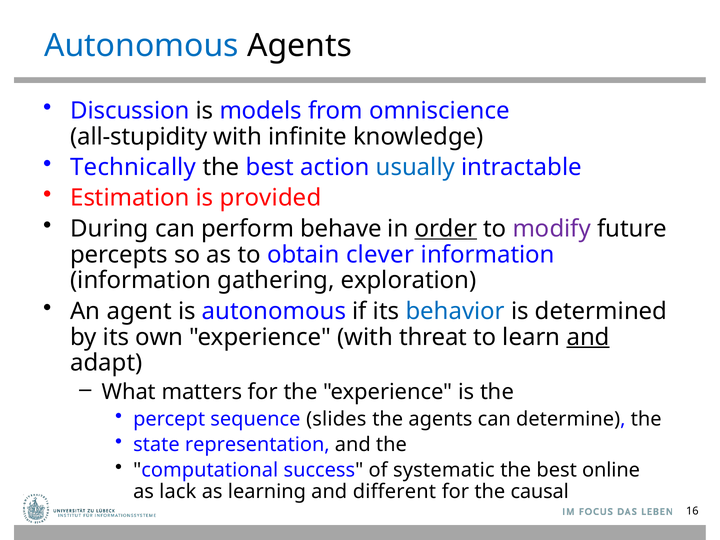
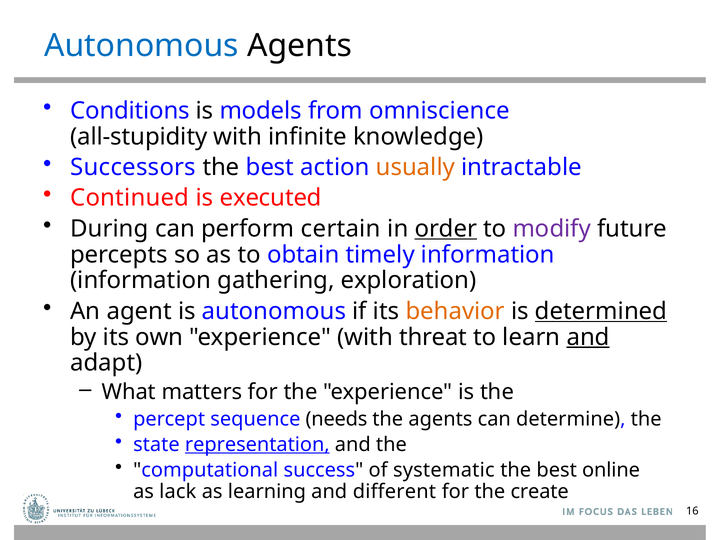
Discussion: Discussion -> Conditions
Technically: Technically -> Successors
usually colour: blue -> orange
Estimation: Estimation -> Continued
provided: provided -> executed
behave: behave -> certain
clever: clever -> timely
behavior colour: blue -> orange
determined underline: none -> present
slides: slides -> needs
representation underline: none -> present
causal: causal -> create
